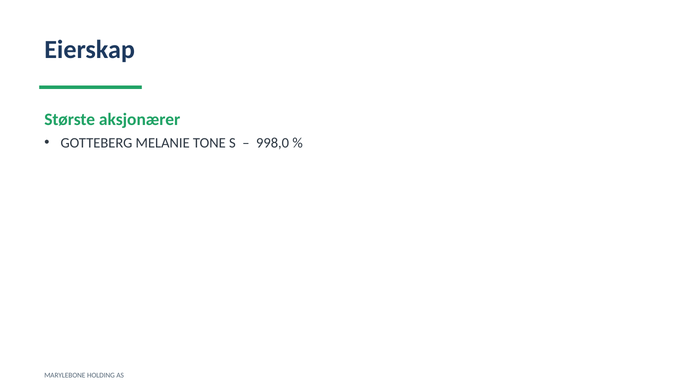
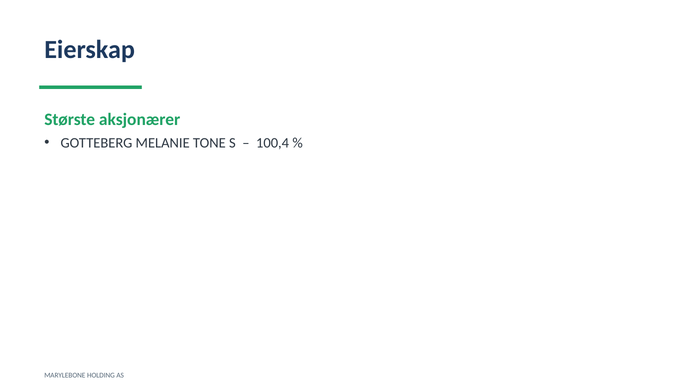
998,0: 998,0 -> 100,4
